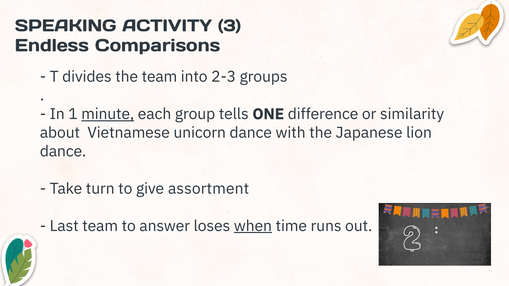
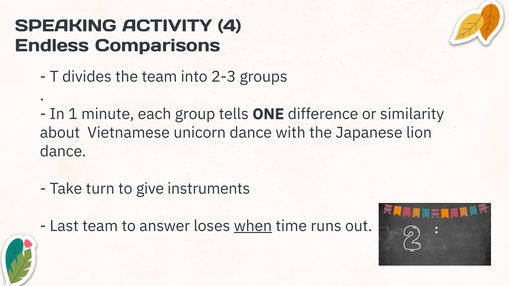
3: 3 -> 4
minute underline: present -> none
assortment: assortment -> instruments
